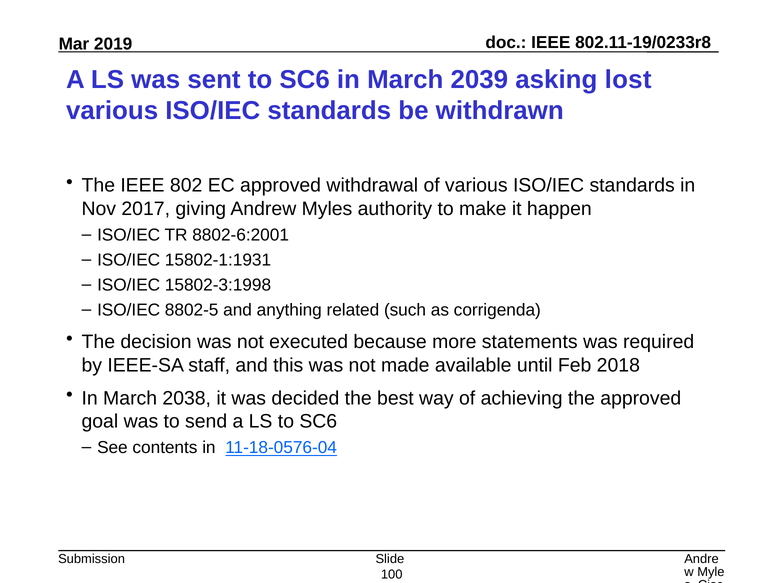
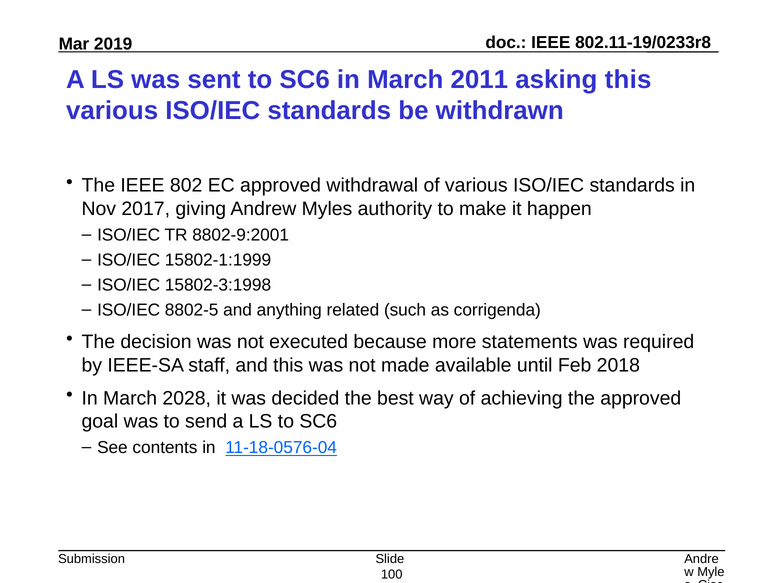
2039: 2039 -> 2011
asking lost: lost -> this
8802-6:2001: 8802-6:2001 -> 8802-9:2001
15802-1:1931: 15802-1:1931 -> 15802-1:1999
2038: 2038 -> 2028
